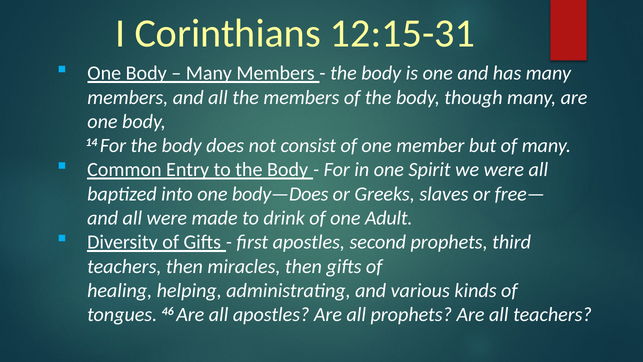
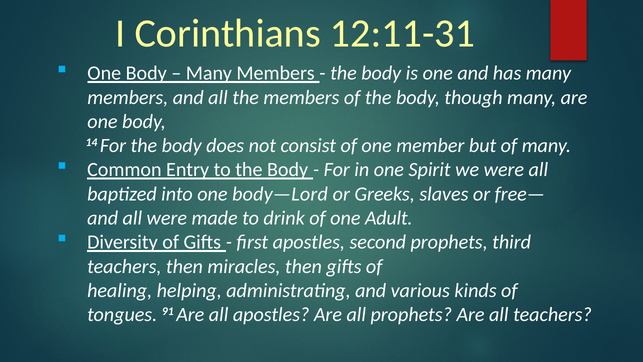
12:15-31: 12:15-31 -> 12:11-31
body—Does: body—Does -> body—Lord
46: 46 -> 91
